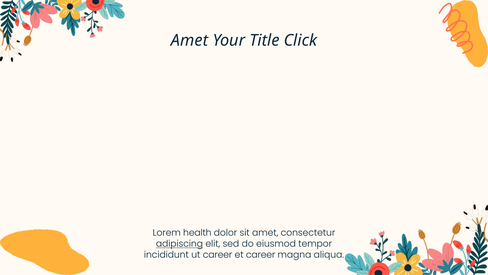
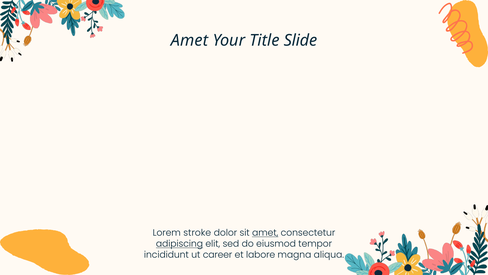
Click: Click -> Slide
health: health -> stroke
amet at (265, 233) underline: none -> present
et career: career -> labore
